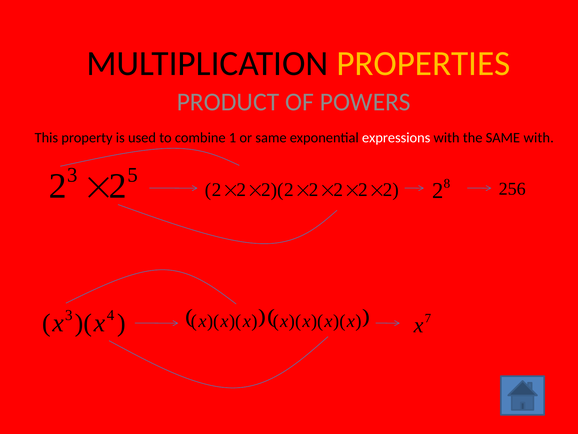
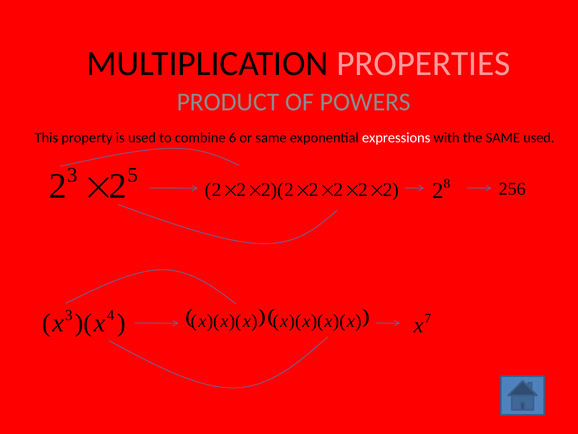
PROPERTIES colour: yellow -> pink
1: 1 -> 6
SAME with: with -> used
